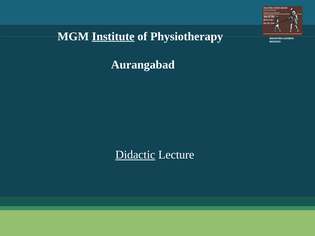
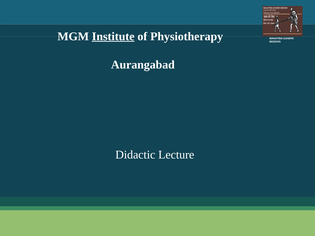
Didactic underline: present -> none
